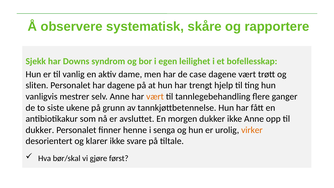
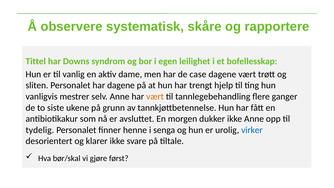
Sjekk: Sjekk -> Tittel
dukker at (40, 130): dukker -> tydelig
virker colour: orange -> blue
